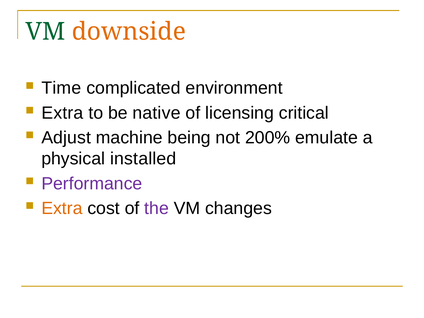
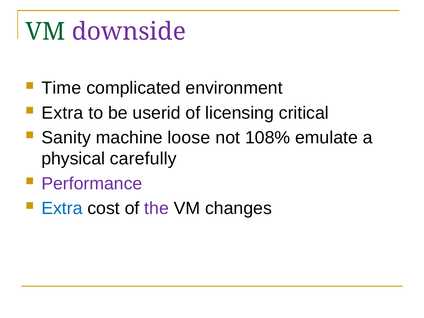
downside colour: orange -> purple
native: native -> userid
Adjust: Adjust -> Sanity
being: being -> loose
200%: 200% -> 108%
installed: installed -> carefully
Extra at (62, 208) colour: orange -> blue
